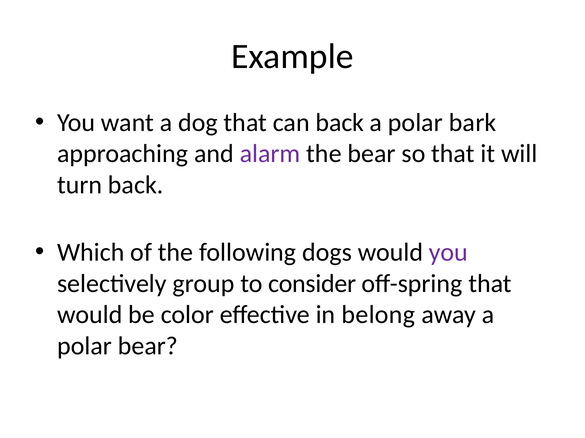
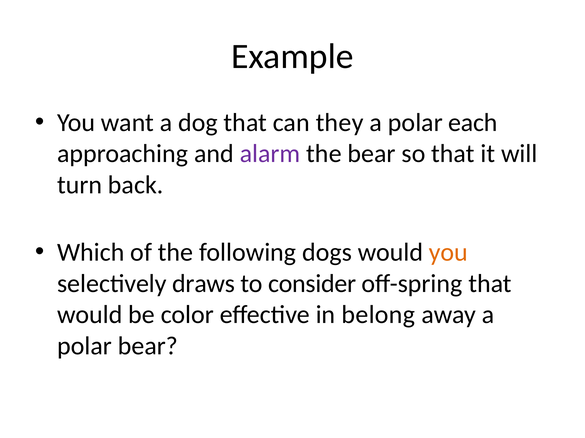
can back: back -> they
bark: bark -> each
you at (448, 253) colour: purple -> orange
group: group -> draws
